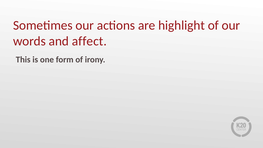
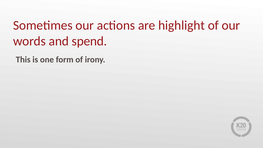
affect: affect -> spend
